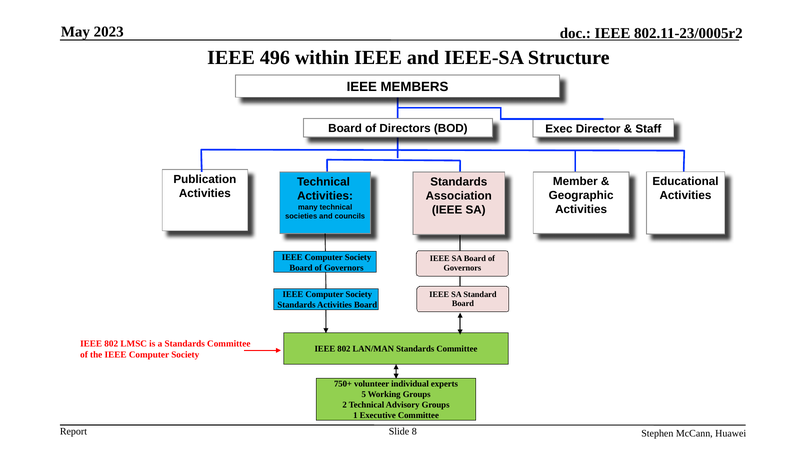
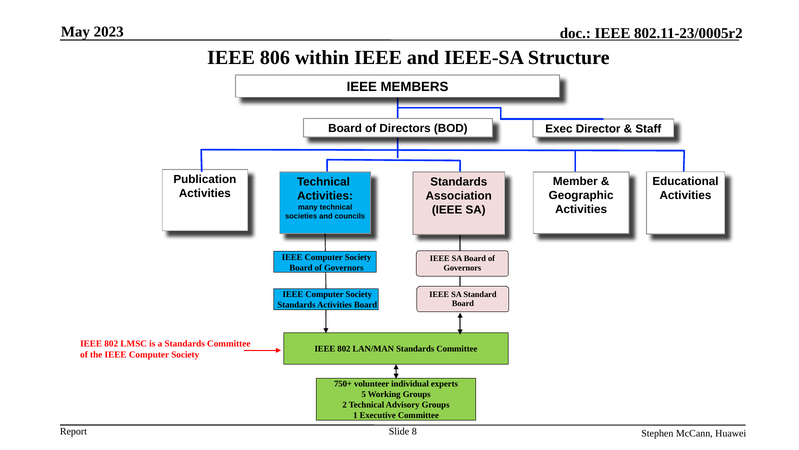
496: 496 -> 806
